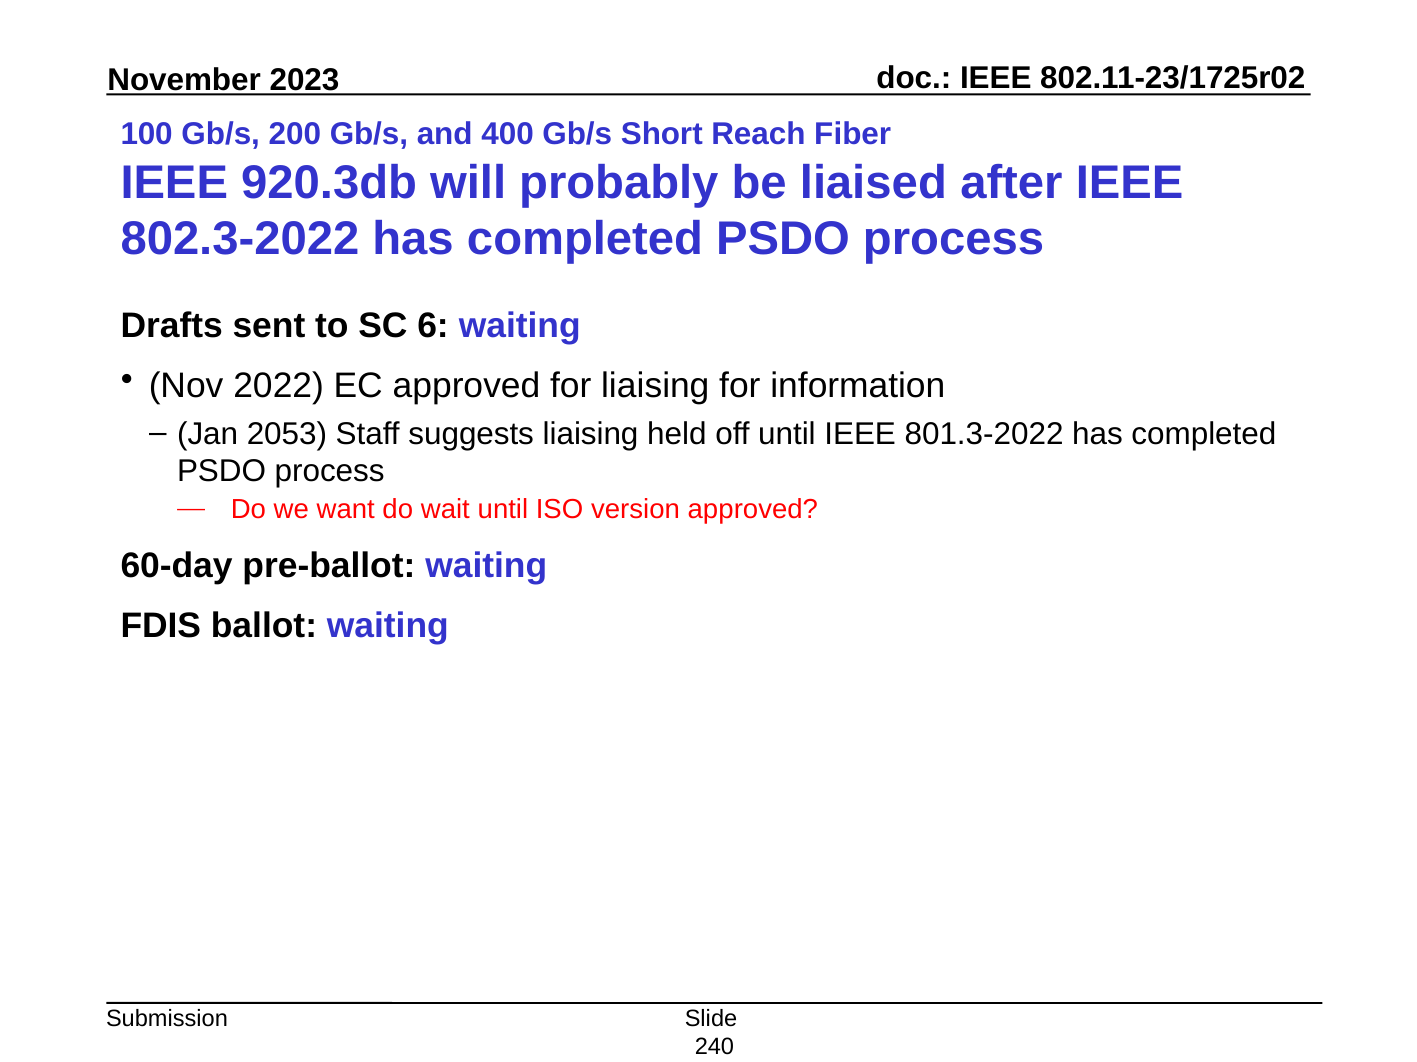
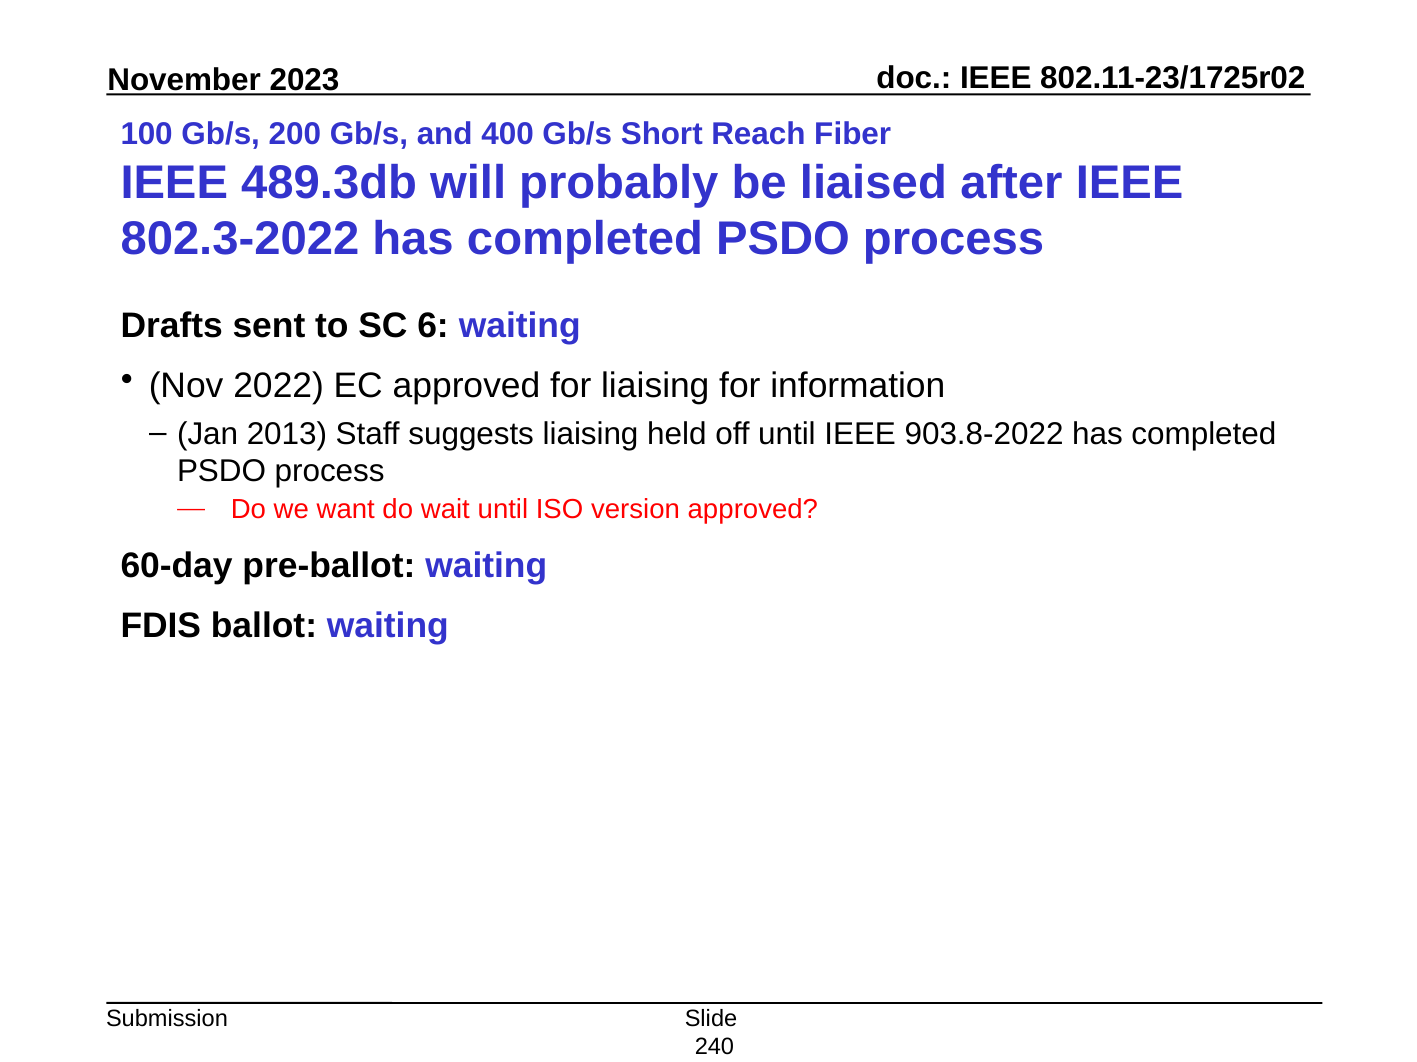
920.3db: 920.3db -> 489.3db
2053: 2053 -> 2013
801.3-2022: 801.3-2022 -> 903.8-2022
